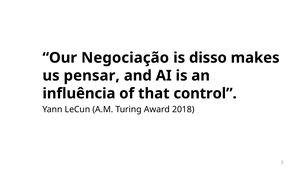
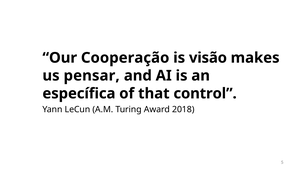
Negociação: Negociação -> Cooperação
disso: disso -> visão
influência: influência -> específica
